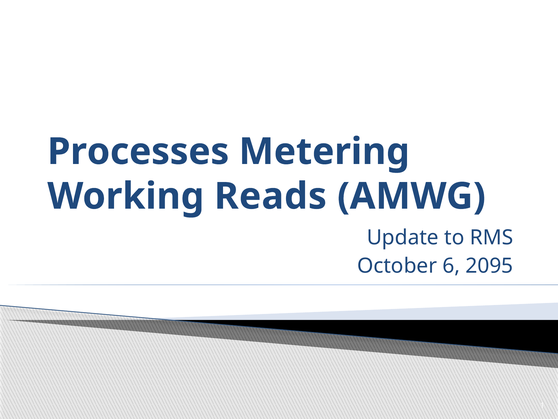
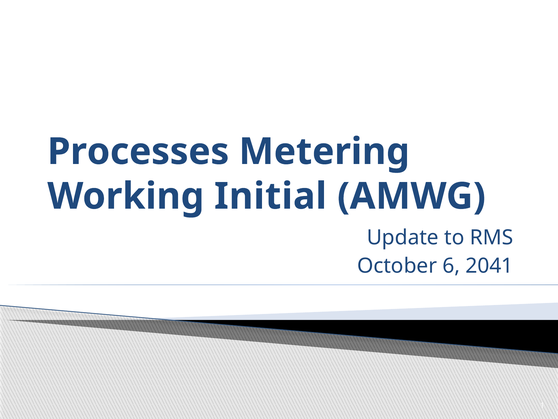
Reads: Reads -> Initial
2095: 2095 -> 2041
